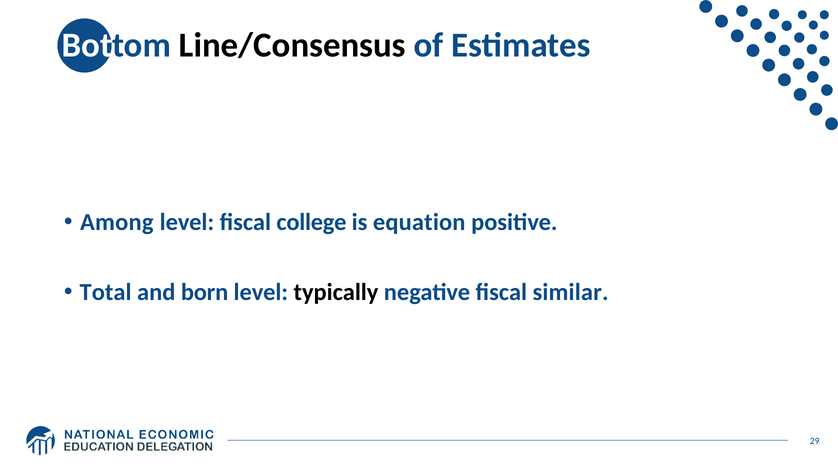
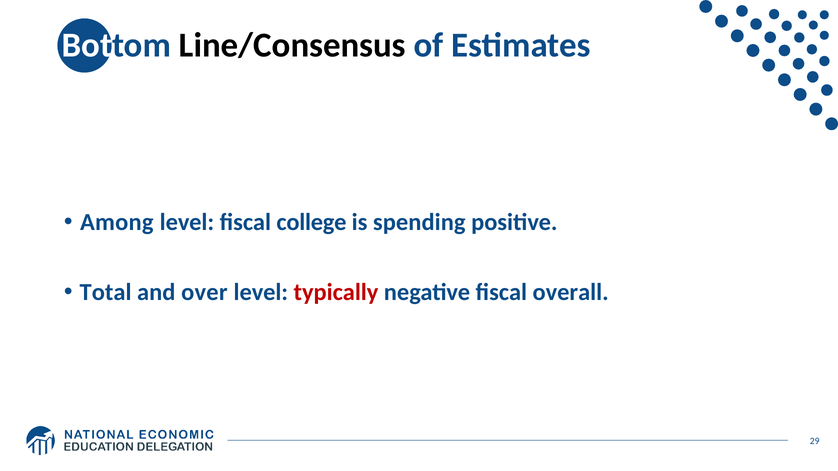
equation: equation -> spending
born: born -> over
typically colour: black -> red
similar: similar -> overall
